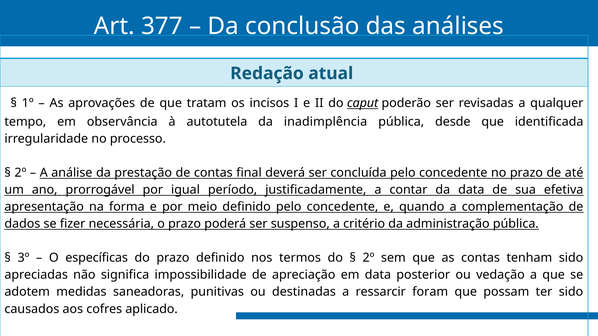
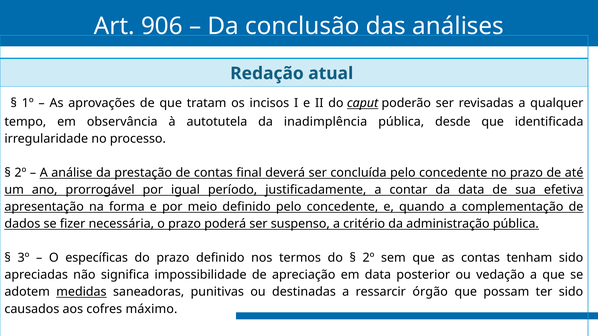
377: 377 -> 906
medidas underline: none -> present
foram: foram -> órgão
aplicado: aplicado -> máximo
